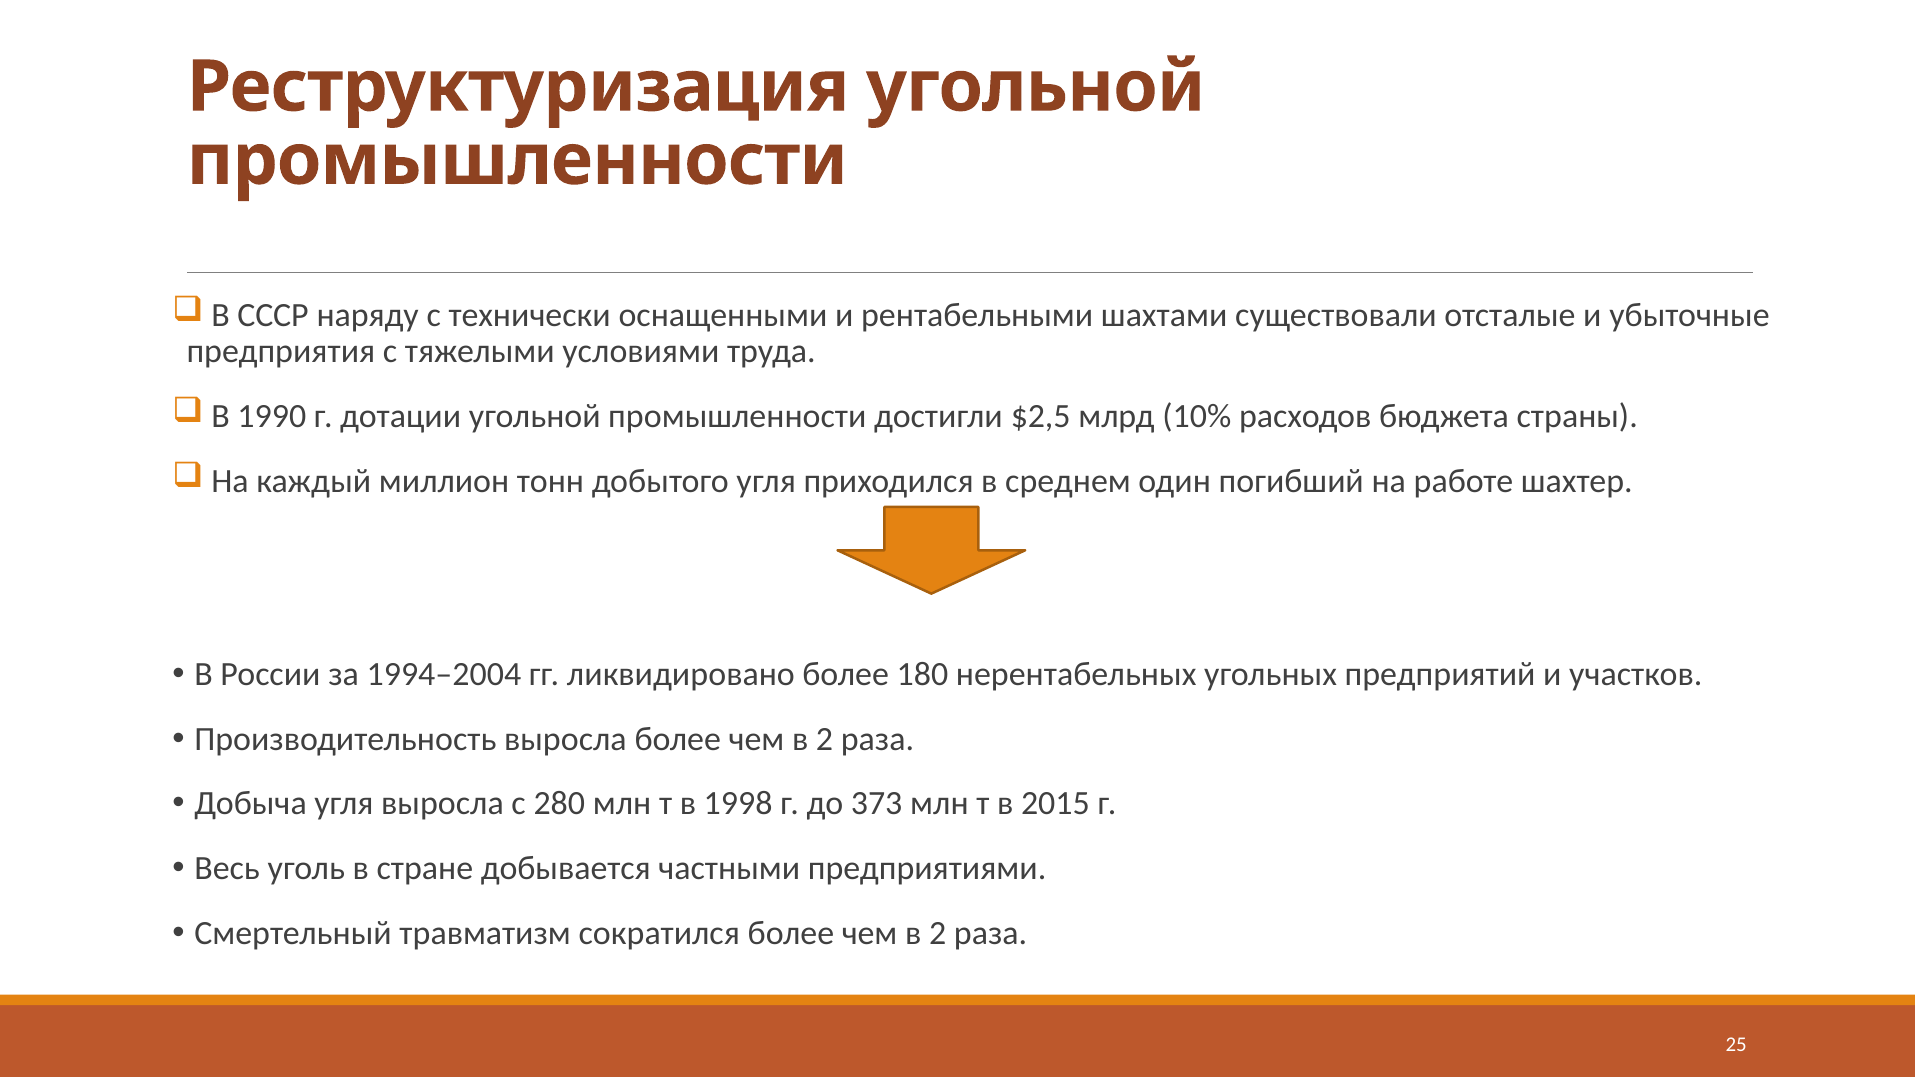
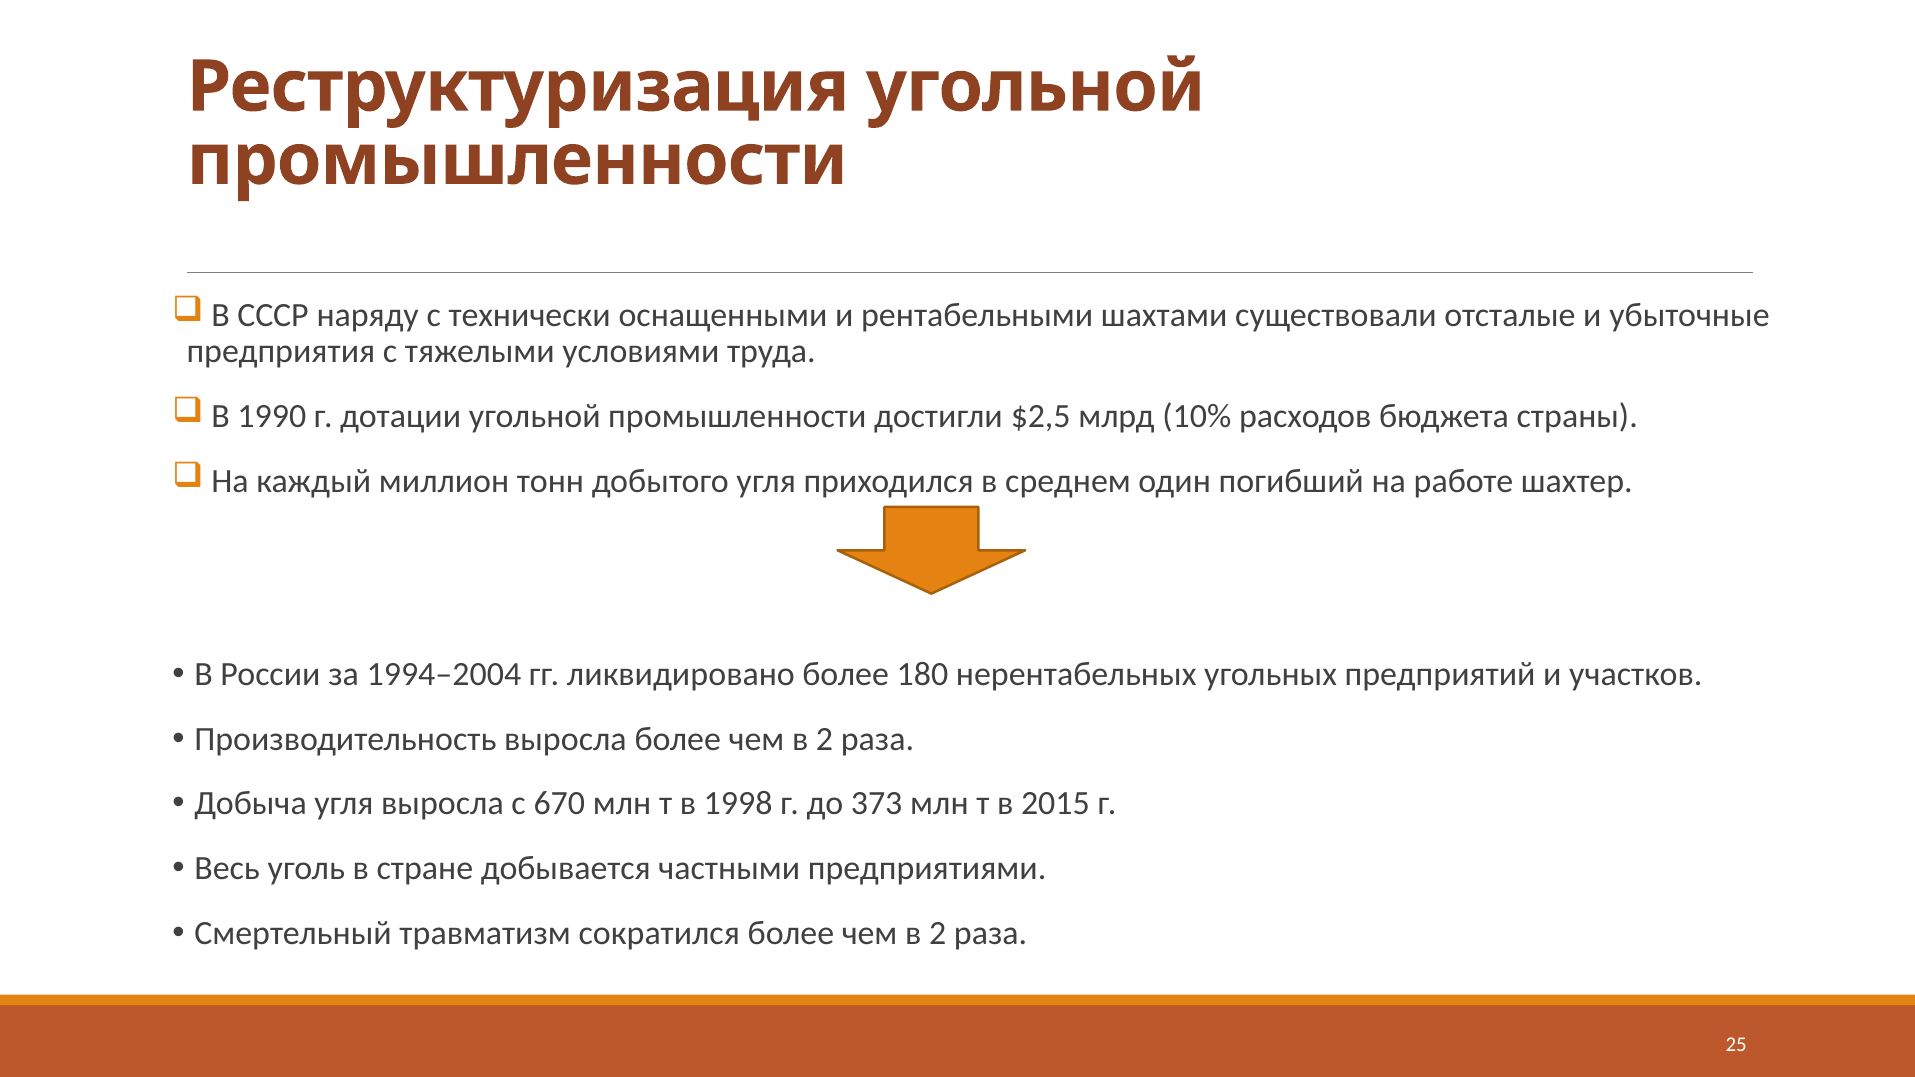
280: 280 -> 670
